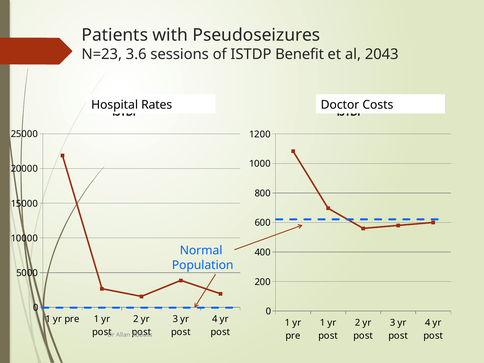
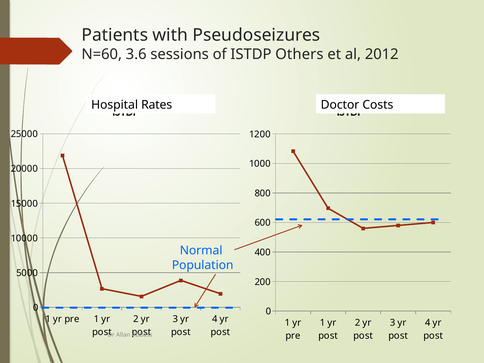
N=23: N=23 -> N=60
Benefit: Benefit -> Others
2043: 2043 -> 2012
